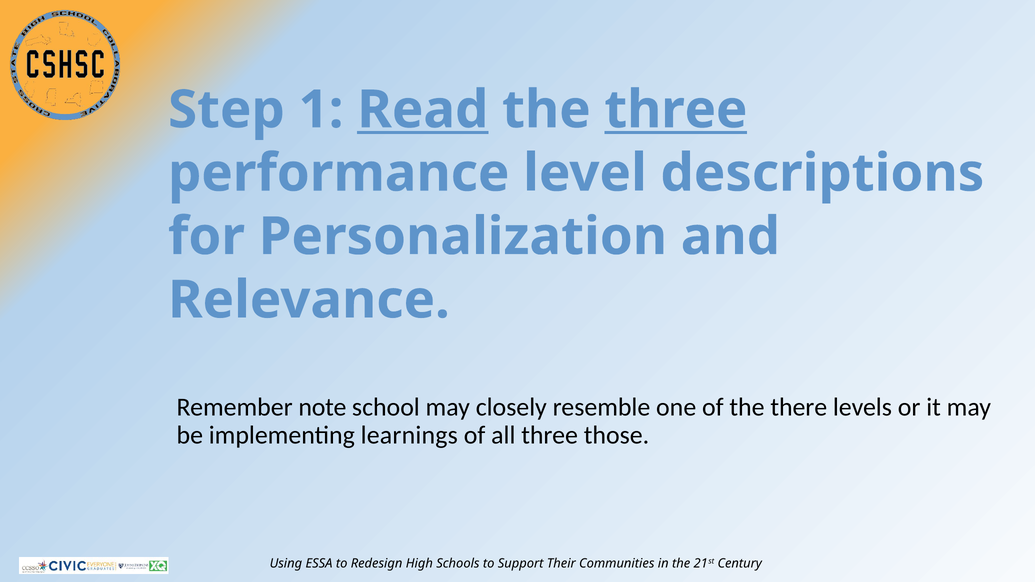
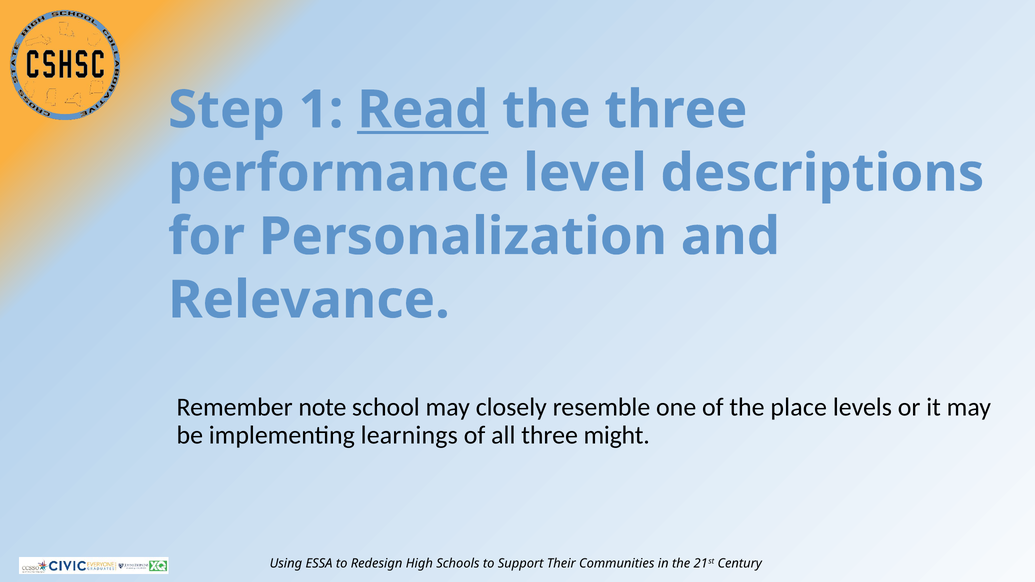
three at (676, 110) underline: present -> none
there: there -> place
those: those -> might
